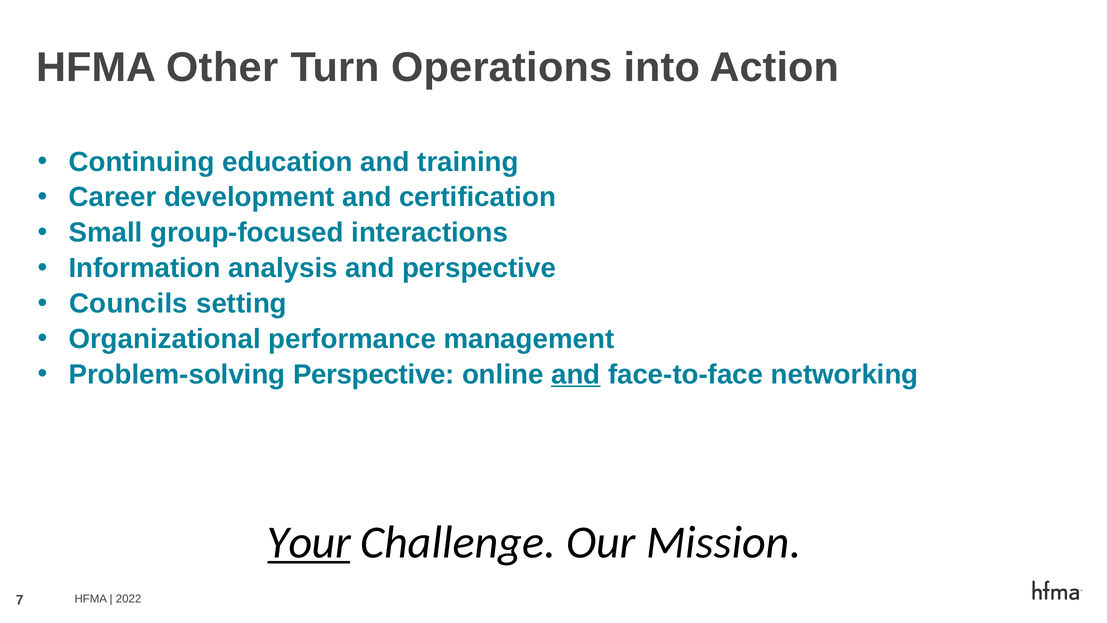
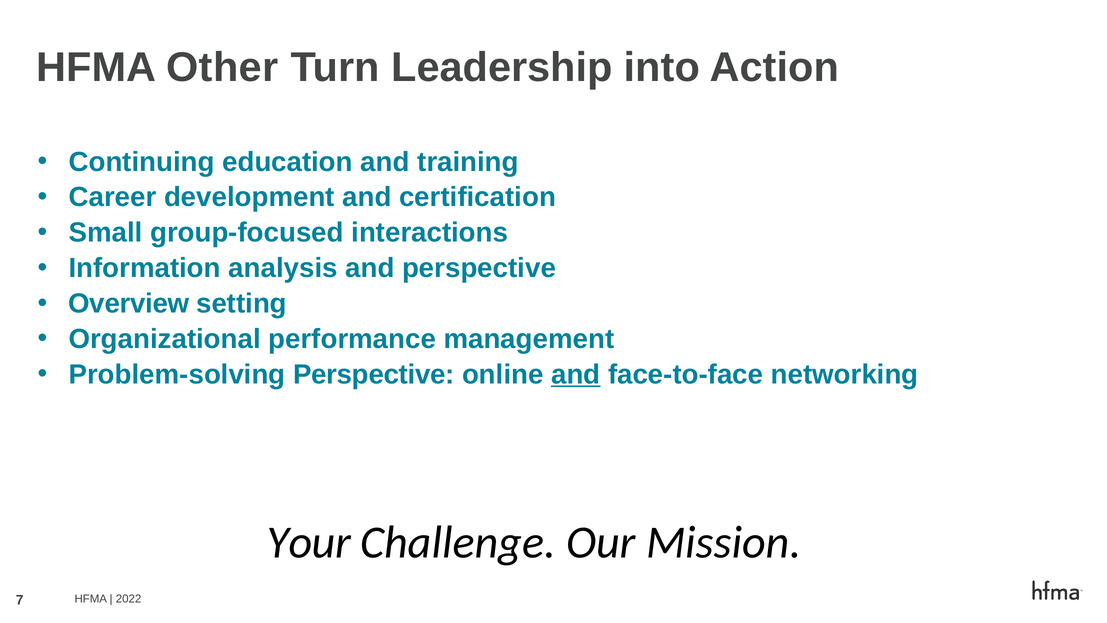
Operations: Operations -> Leadership
Councils: Councils -> Overview
Your underline: present -> none
